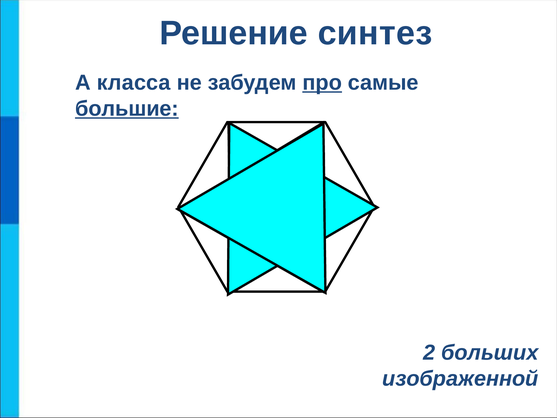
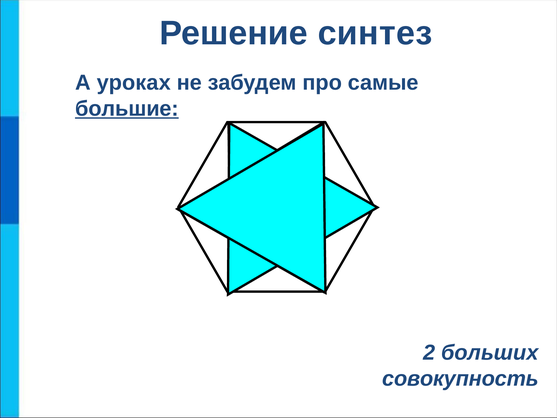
класса: класса -> уроках
про underline: present -> none
изображенной: изображенной -> совокупность
